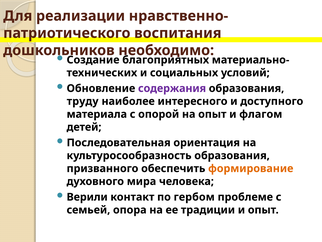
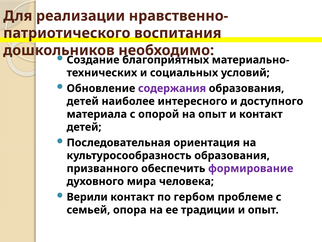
труду at (83, 101): труду -> детей
и флагом: флагом -> контакт
формирование colour: orange -> purple
